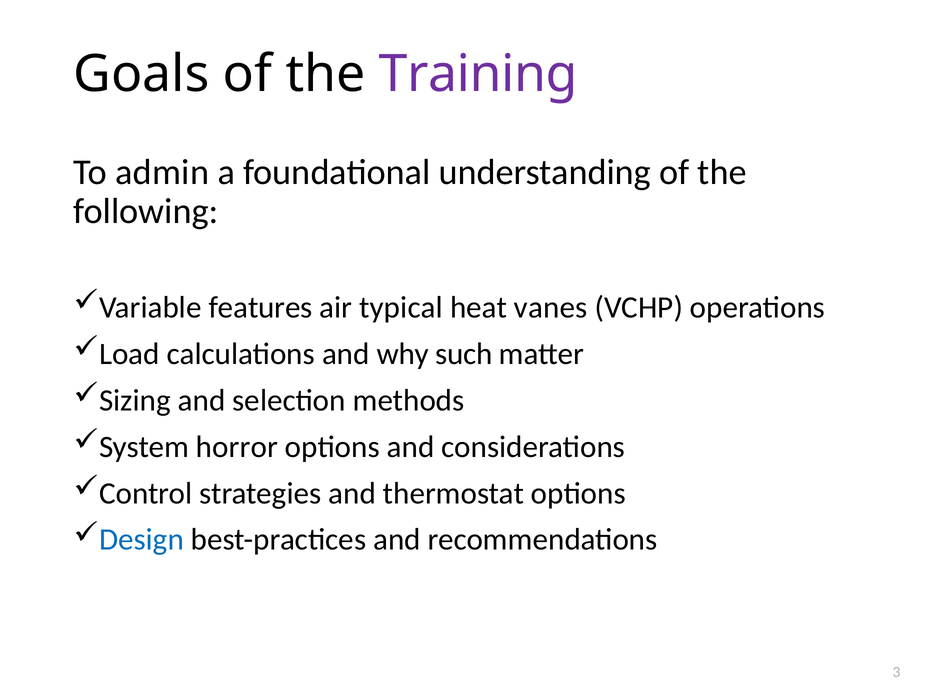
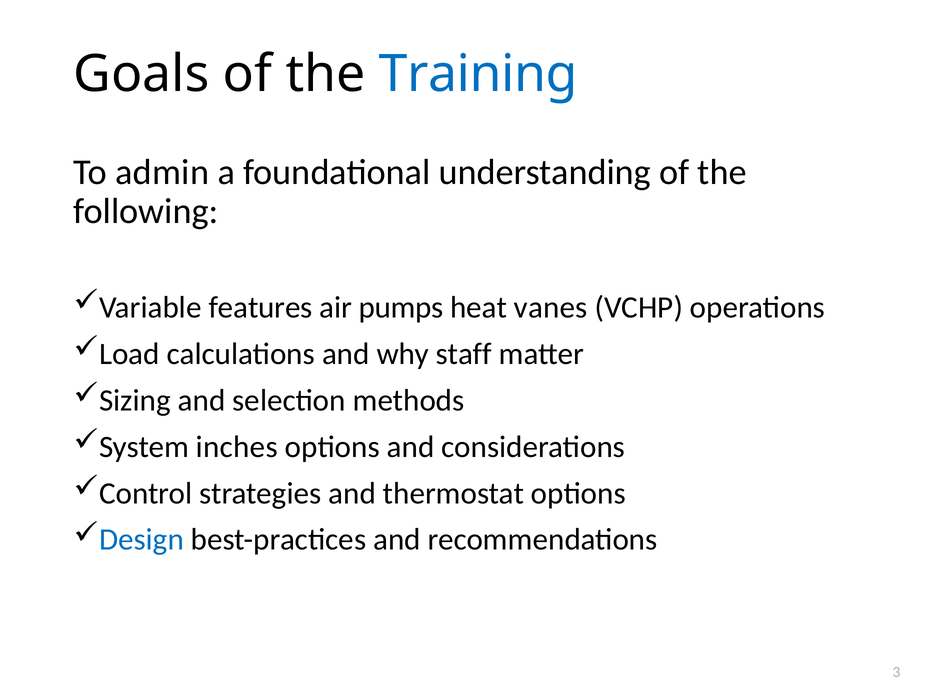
Training colour: purple -> blue
typical: typical -> pumps
such: such -> staff
horror: horror -> inches
